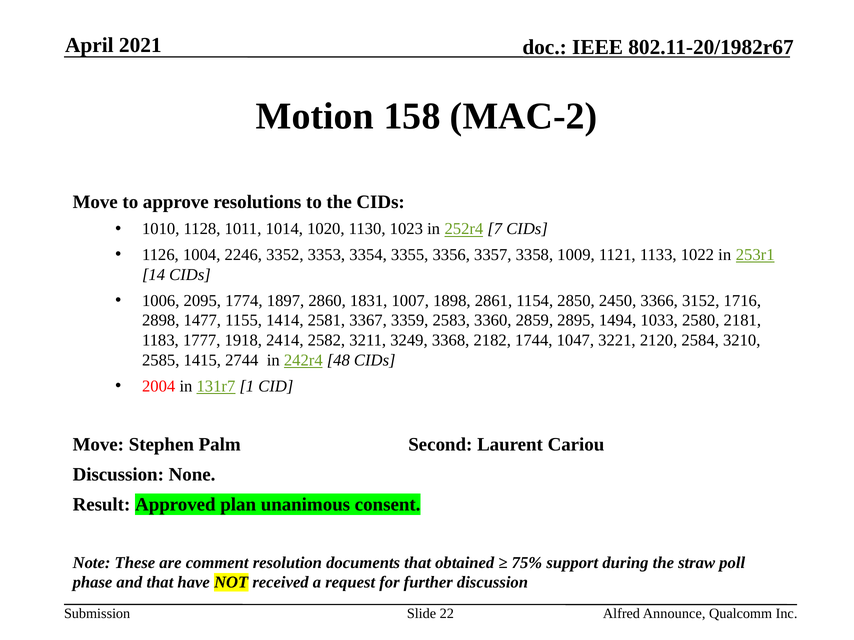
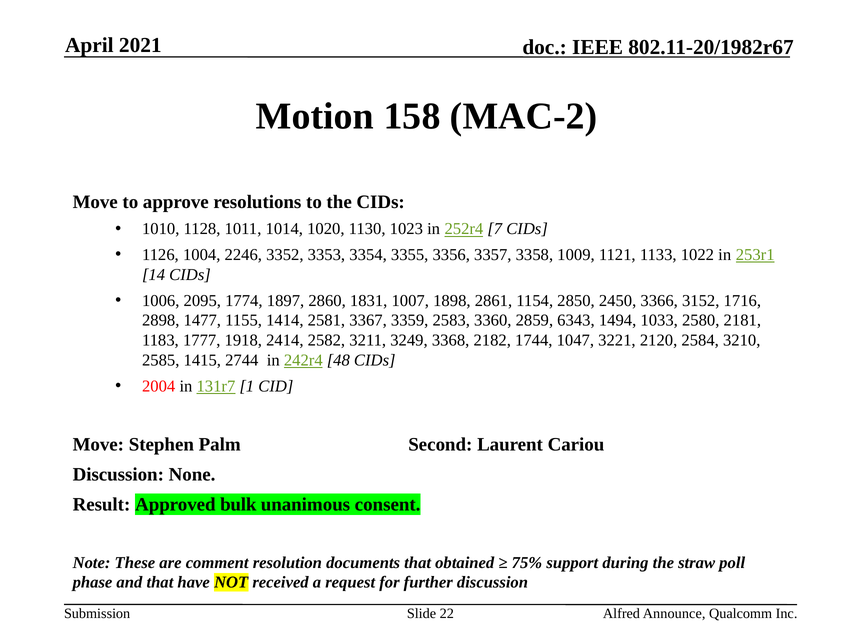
2895: 2895 -> 6343
plan: plan -> bulk
